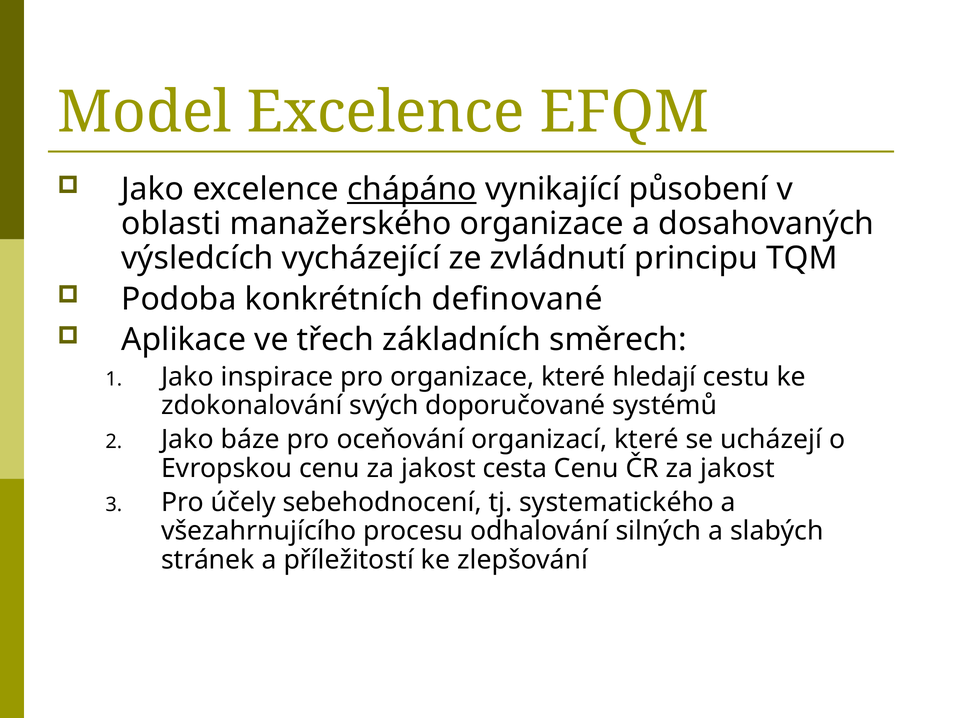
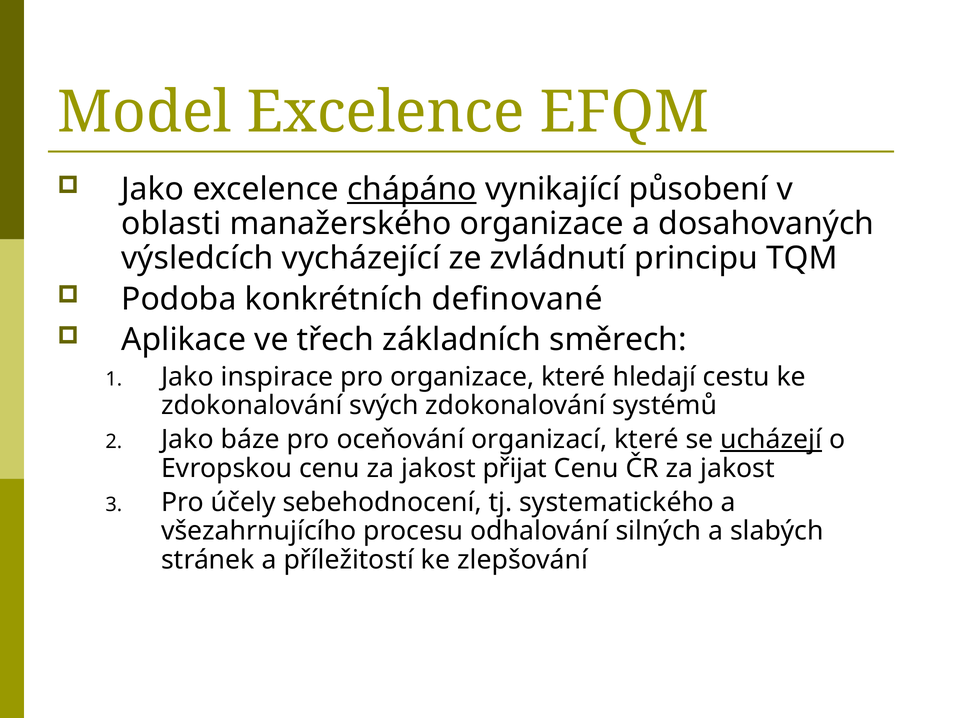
svých doporučované: doporučované -> zdokonalování
ucházejí underline: none -> present
cesta: cesta -> přijat
